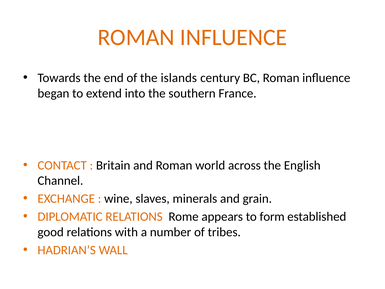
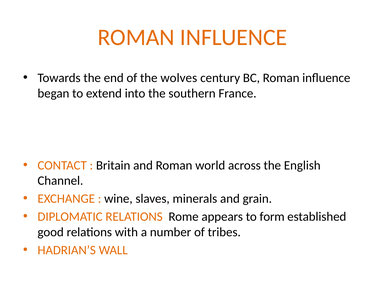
islands: islands -> wolves
